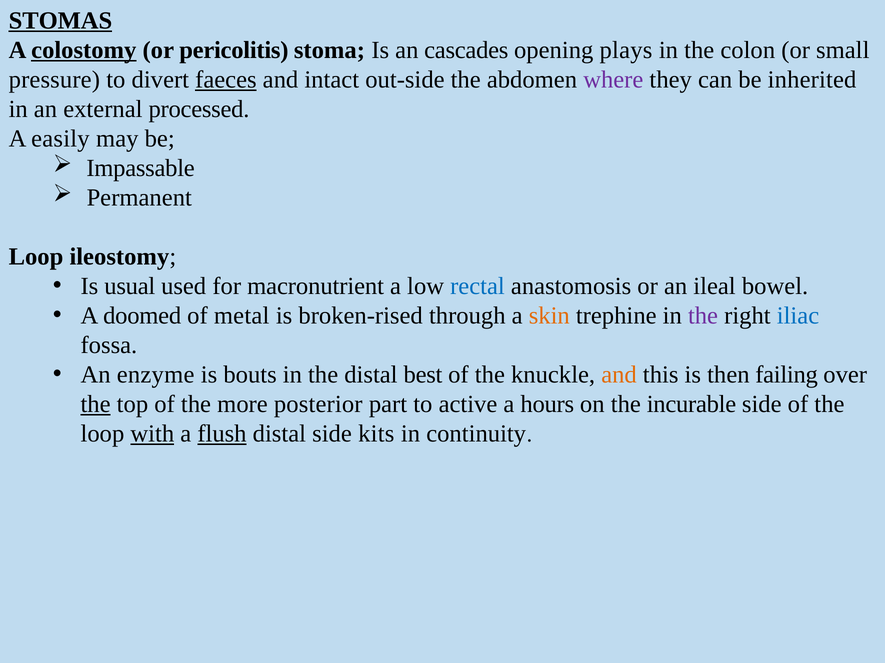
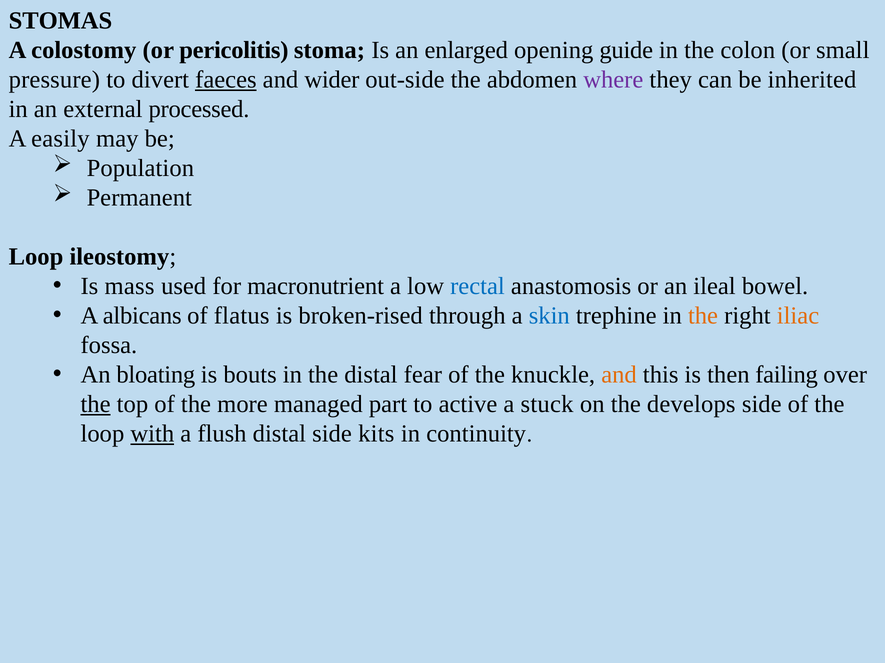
STOMAS underline: present -> none
colostomy underline: present -> none
cascades: cascades -> enlarged
plays: plays -> guide
intact: intact -> wider
Impassable: Impassable -> Population
usual: usual -> mass
doomed: doomed -> albicans
metal: metal -> flatus
skin colour: orange -> blue
the at (703, 316) colour: purple -> orange
iliac colour: blue -> orange
enzyme: enzyme -> bloating
best: best -> fear
posterior: posterior -> managed
hours: hours -> stuck
incurable: incurable -> develops
flush underline: present -> none
